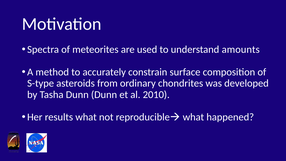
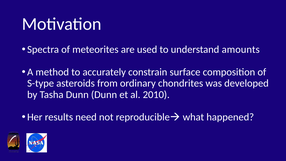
results what: what -> need
